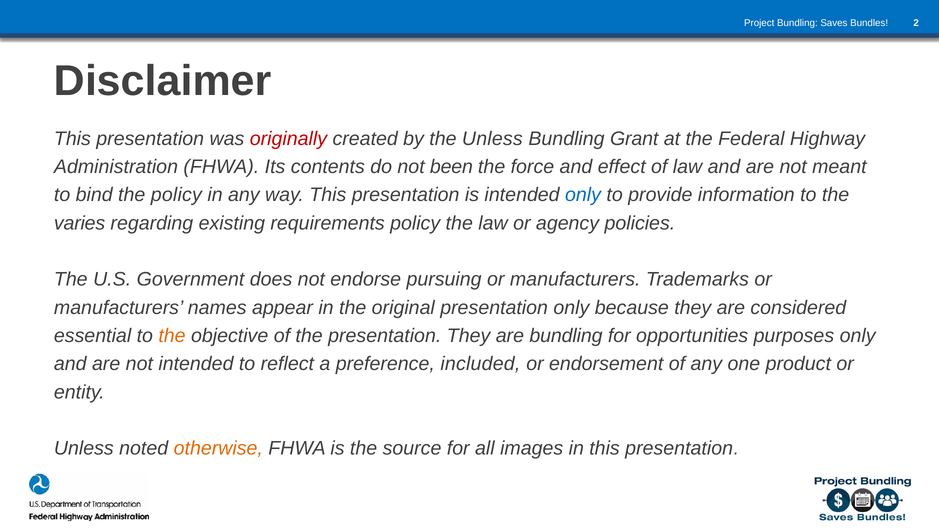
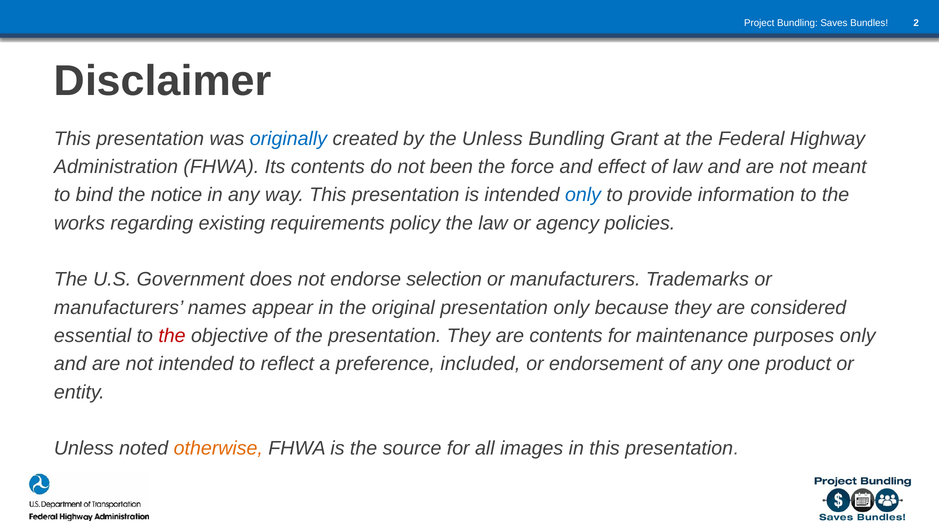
originally colour: red -> blue
the policy: policy -> notice
varies: varies -> works
pursuing: pursuing -> selection
the at (172, 336) colour: orange -> red
are bundling: bundling -> contents
opportunities: opportunities -> maintenance
